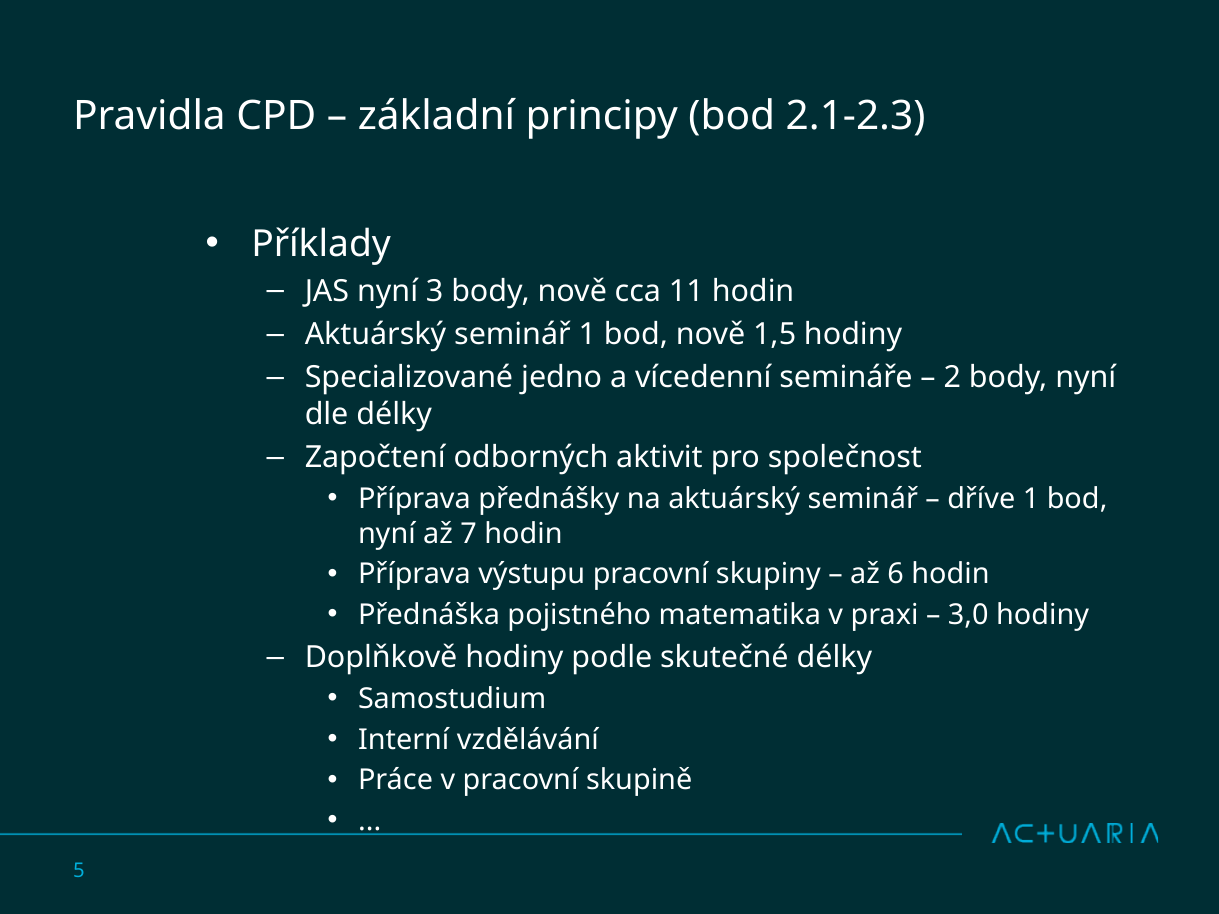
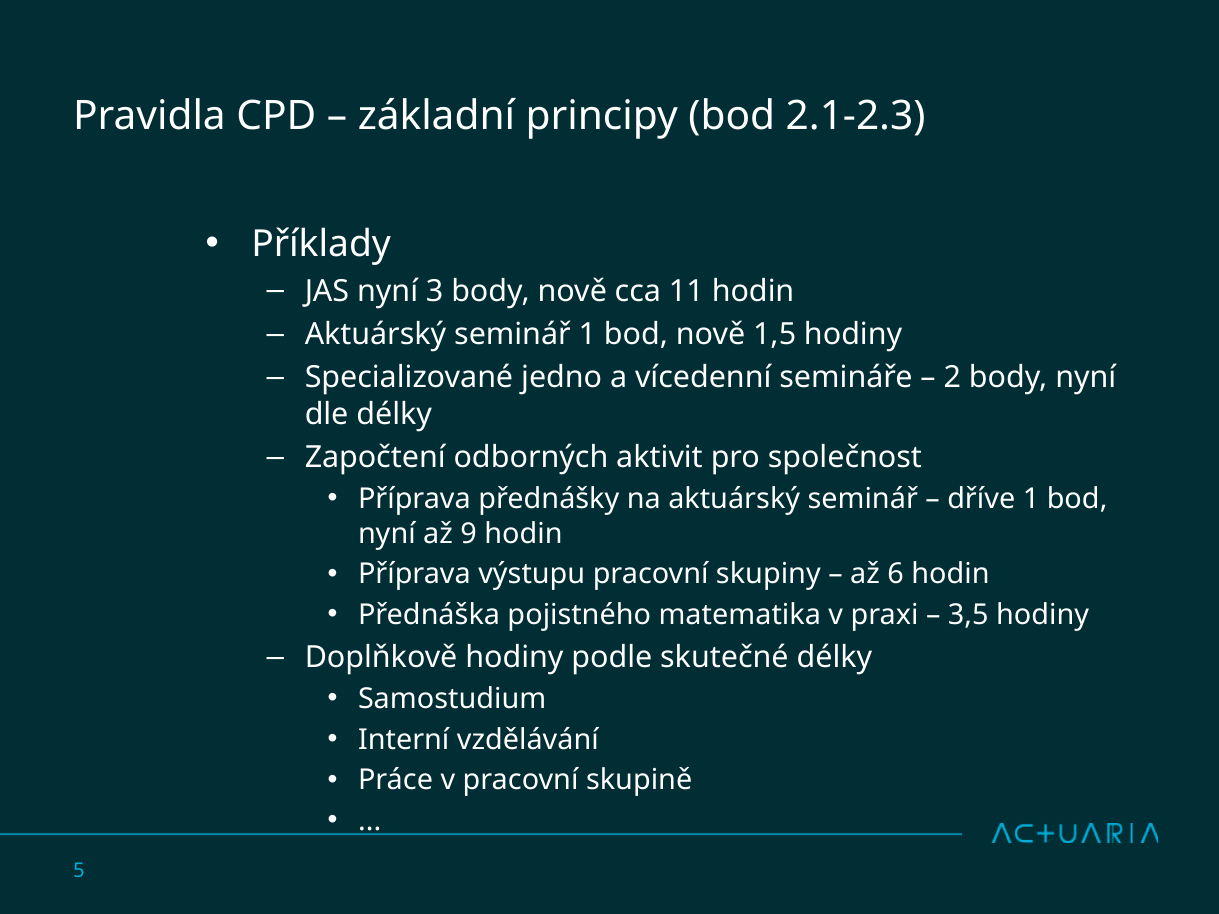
7: 7 -> 9
3,0: 3,0 -> 3,5
